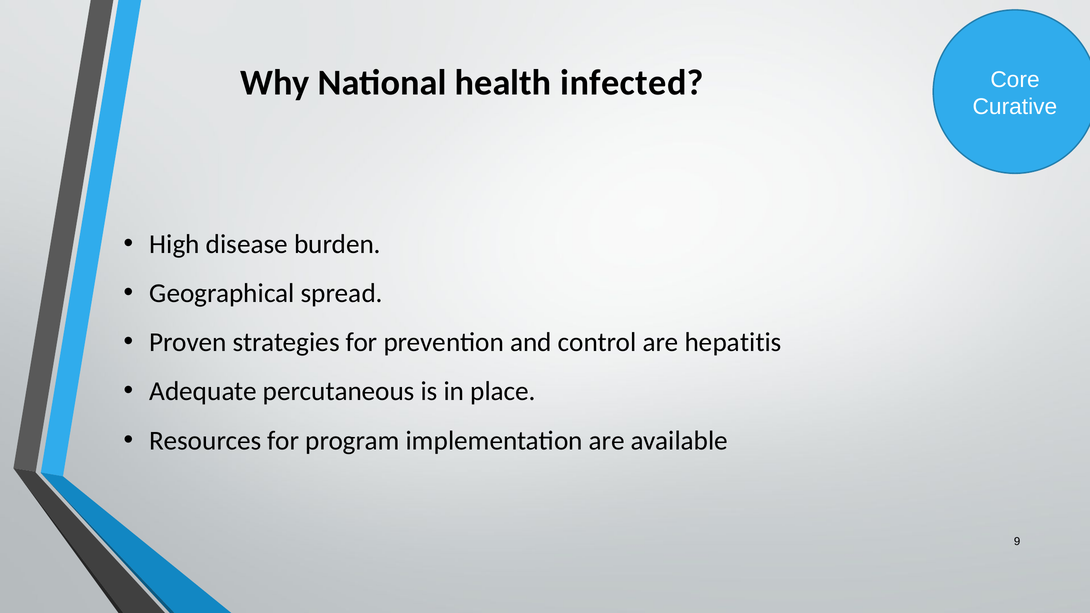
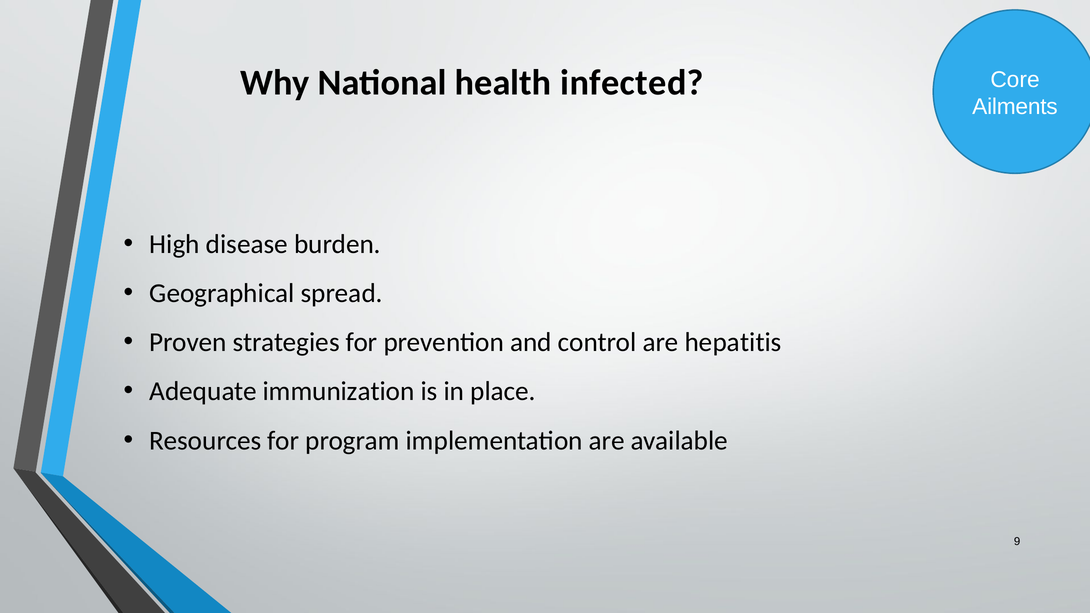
Curative: Curative -> Ailments
percutaneous: percutaneous -> immunization
